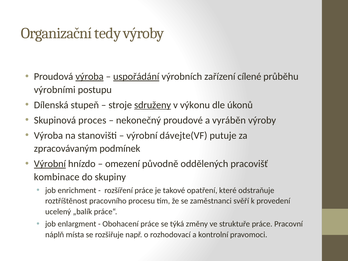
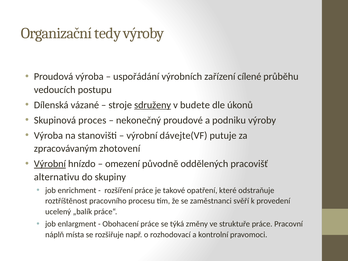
výroba at (90, 77) underline: present -> none
uspořádání underline: present -> none
výrobními: výrobními -> vedoucích
stupeň: stupeň -> vázané
výkonu: výkonu -> budete
vyráběn: vyráběn -> podniku
podmínek: podmínek -> zhotovení
kombinace: kombinace -> alternativu
